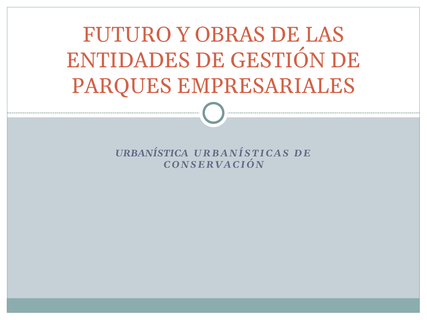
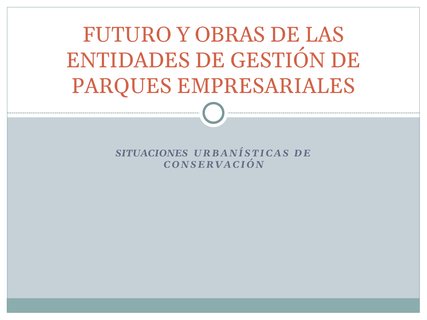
URBANÍSTICA: URBANÍSTICA -> SITUACIONES
